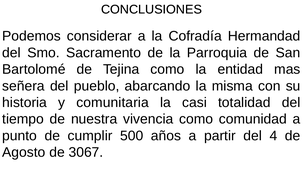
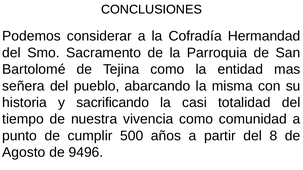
comunitaria: comunitaria -> sacrificando
4: 4 -> 8
3067: 3067 -> 9496
